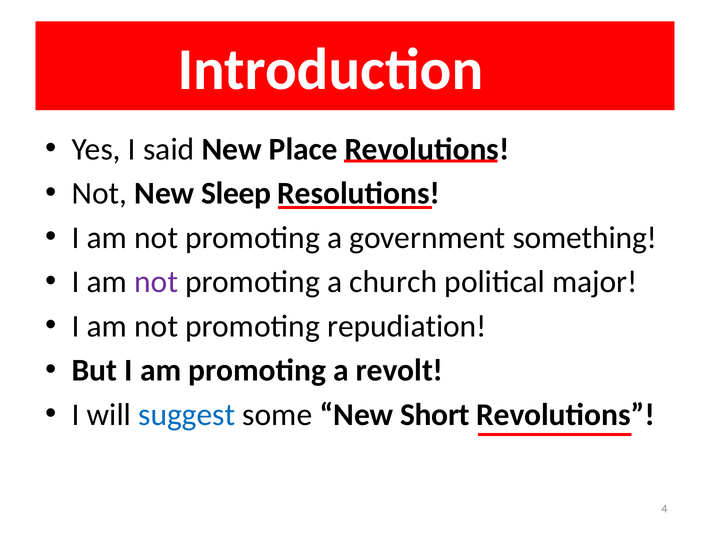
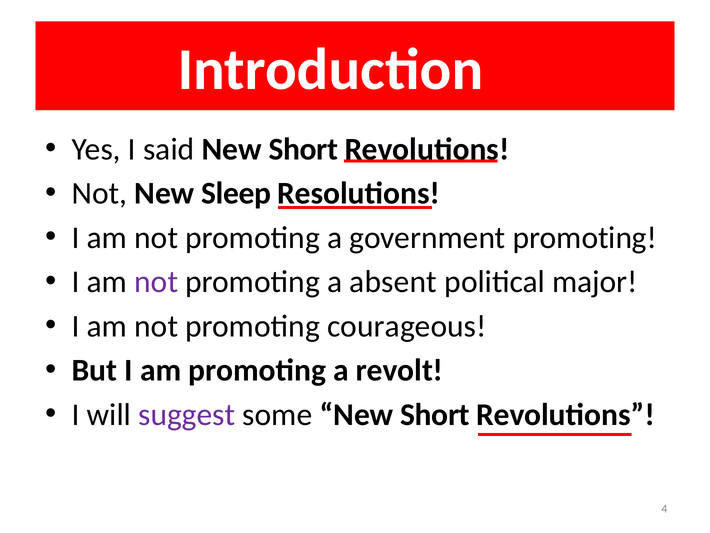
said New Place: Place -> Short
government something: something -> promoting
church: church -> absent
repudiation: repudiation -> courageous
suggest colour: blue -> purple
